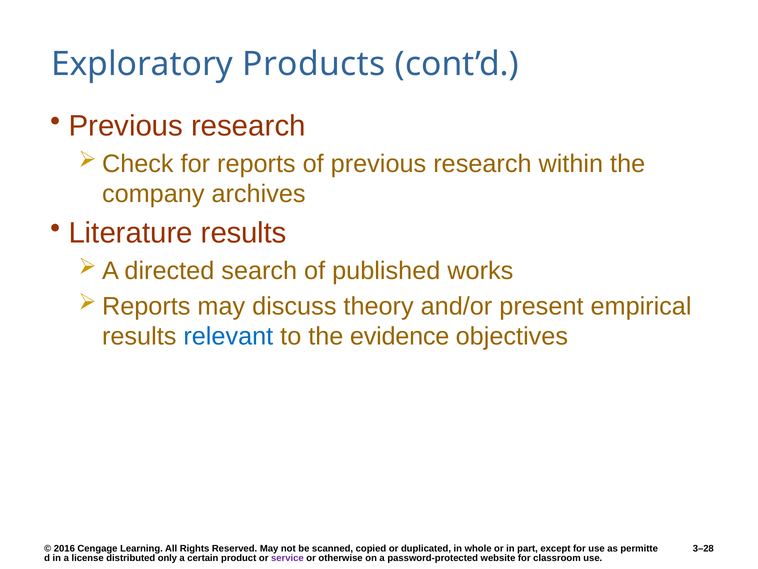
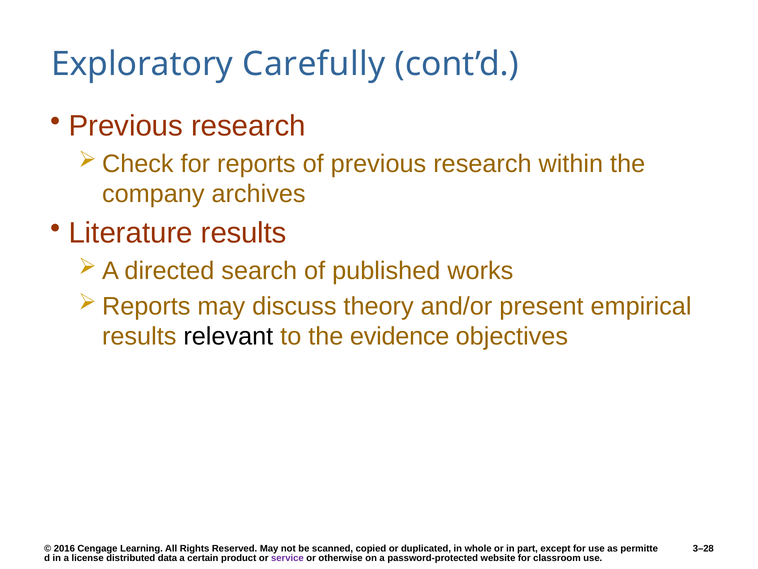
Products: Products -> Carefully
relevant colour: blue -> black
only: only -> data
